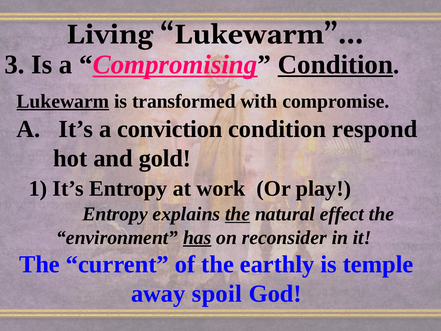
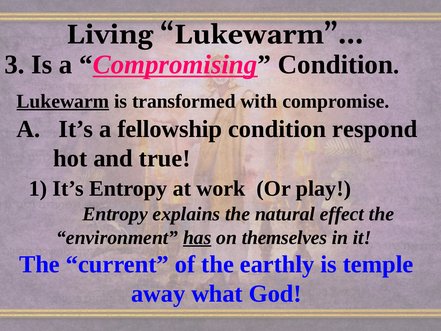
Condition at (335, 65) underline: present -> none
conviction: conviction -> fellowship
gold: gold -> true
the at (238, 214) underline: present -> none
reconsider: reconsider -> themselves
spoil: spoil -> what
